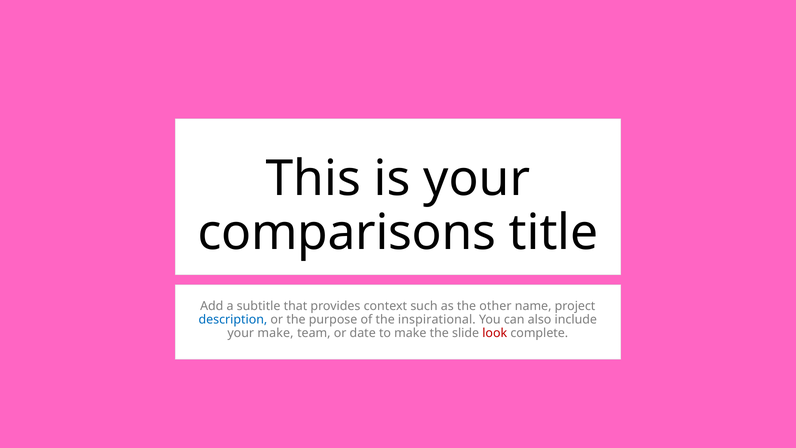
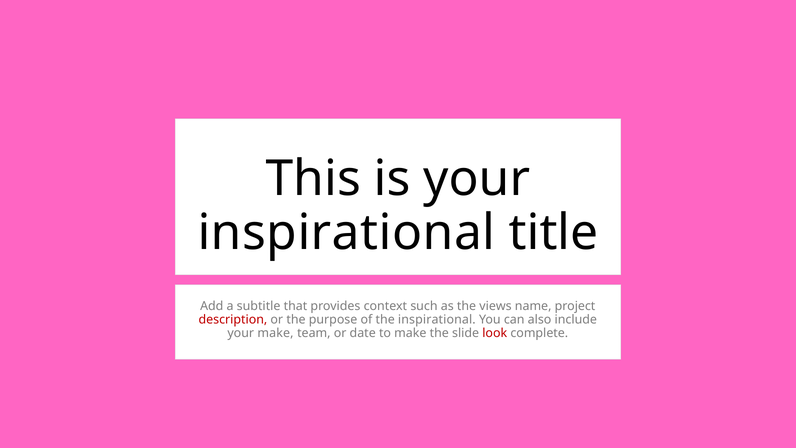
comparisons at (347, 232): comparisons -> inspirational
other: other -> views
description colour: blue -> red
